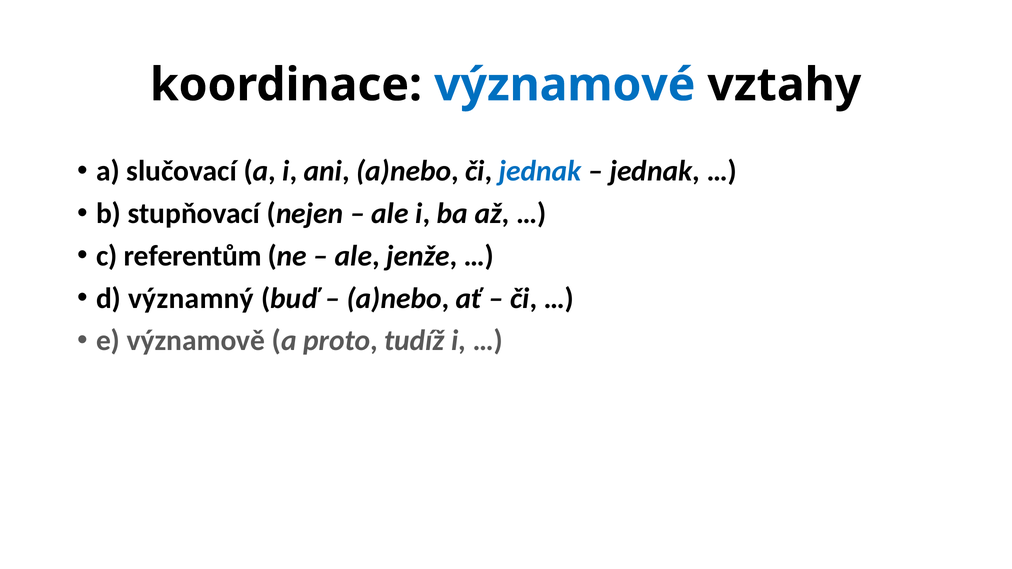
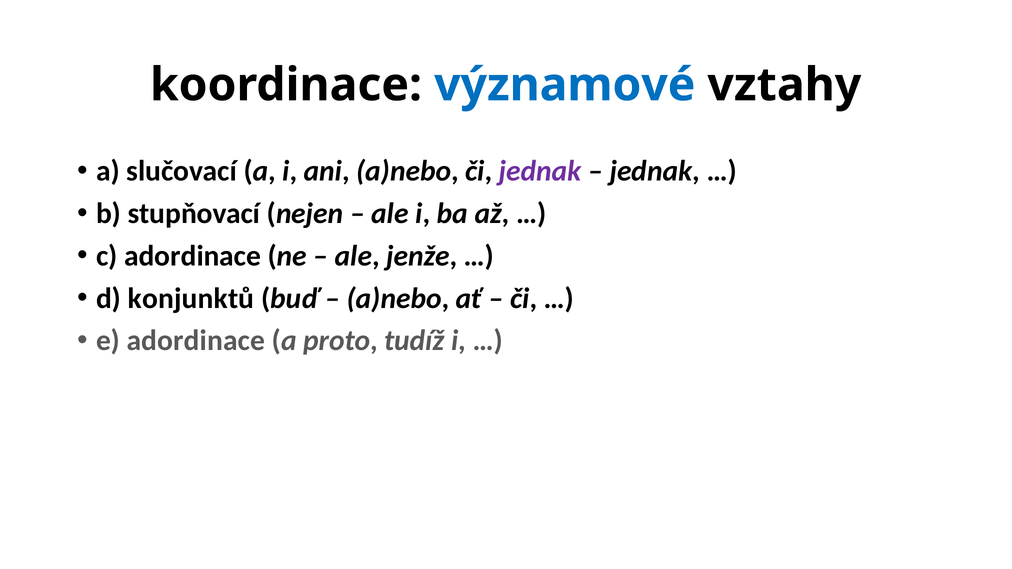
jednak at (540, 171) colour: blue -> purple
c referentům: referentům -> adordinace
významný: významný -> konjunktů
e významově: významově -> adordinace
